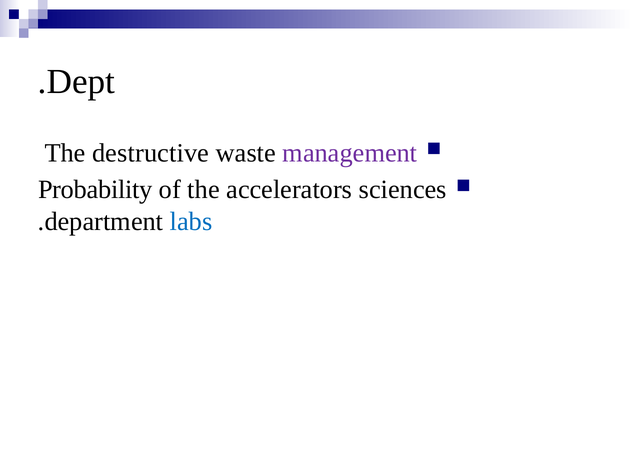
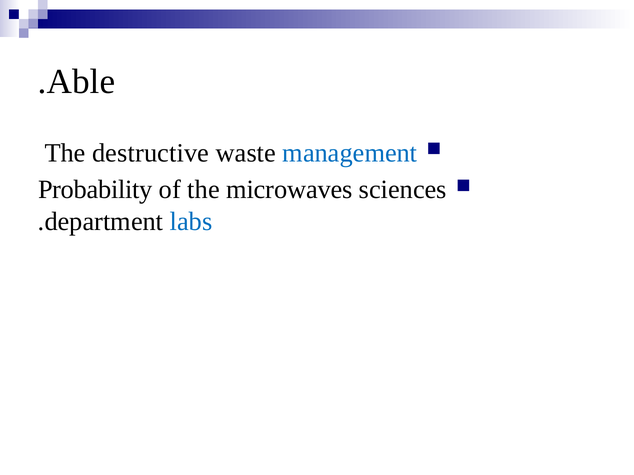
Dept: Dept -> Able
management colour: purple -> blue
accelerators: accelerators -> microwaves
